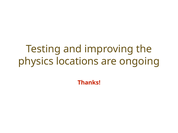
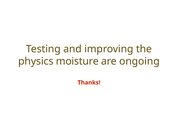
locations: locations -> moisture
